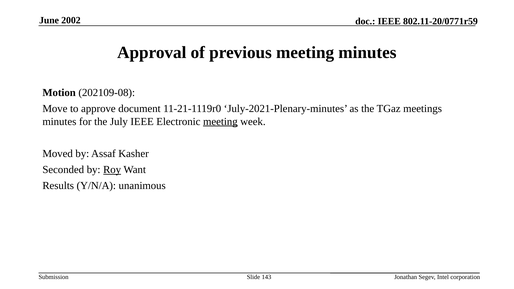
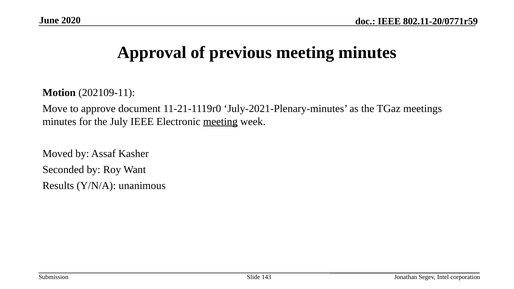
2002: 2002 -> 2020
202109-08: 202109-08 -> 202109-11
Roy underline: present -> none
